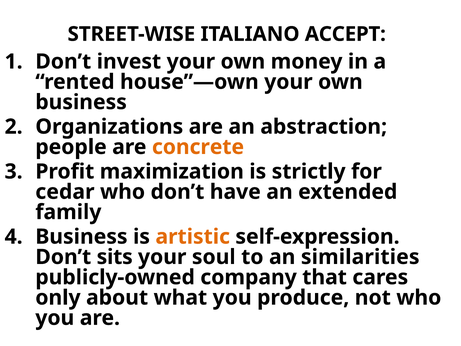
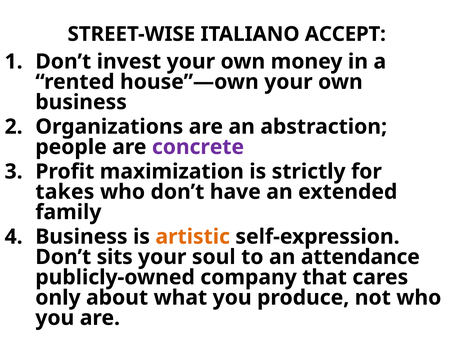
concrete colour: orange -> purple
cedar: cedar -> takes
similarities: similarities -> attendance
